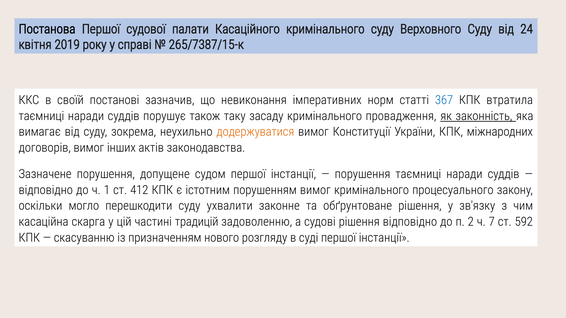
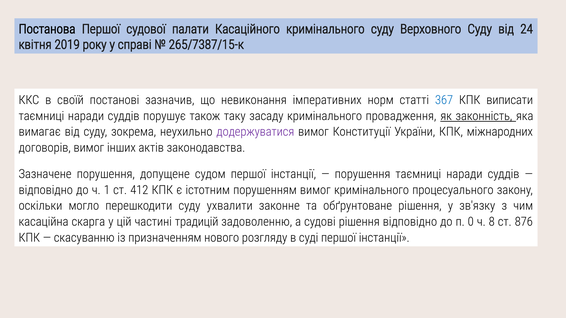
втратила: втратила -> виписати
додержуватися colour: orange -> purple
2: 2 -> 0
7: 7 -> 8
592: 592 -> 876
